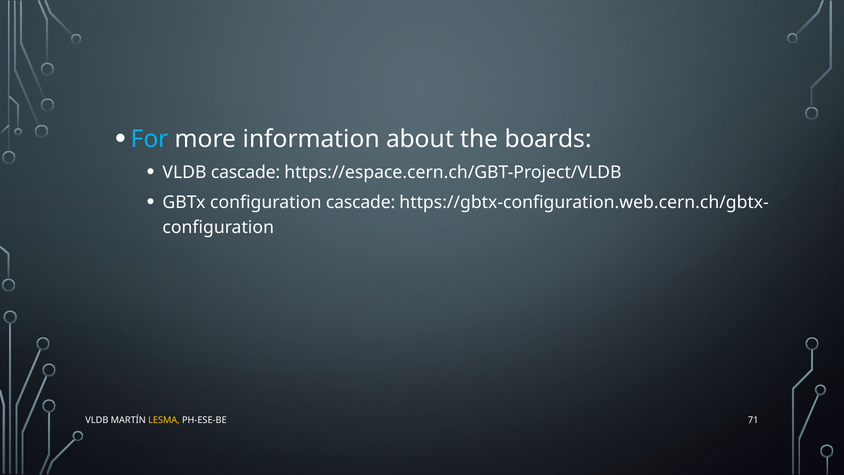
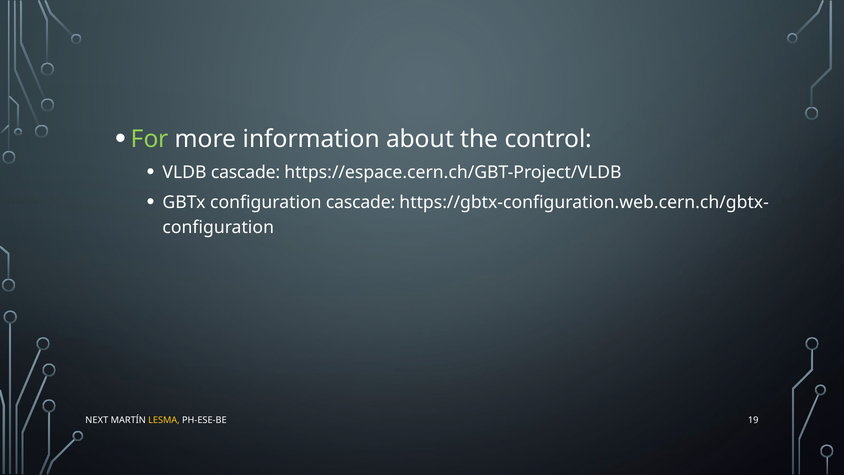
For colour: light blue -> light green
boards: boards -> control
VLDB at (97, 420): VLDB -> NEXT
71: 71 -> 19
